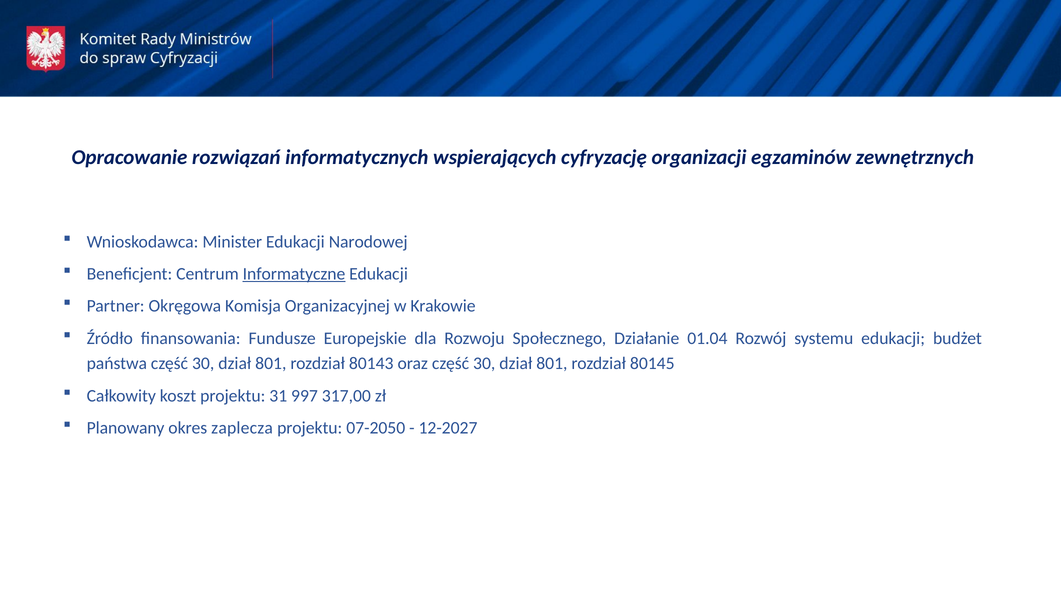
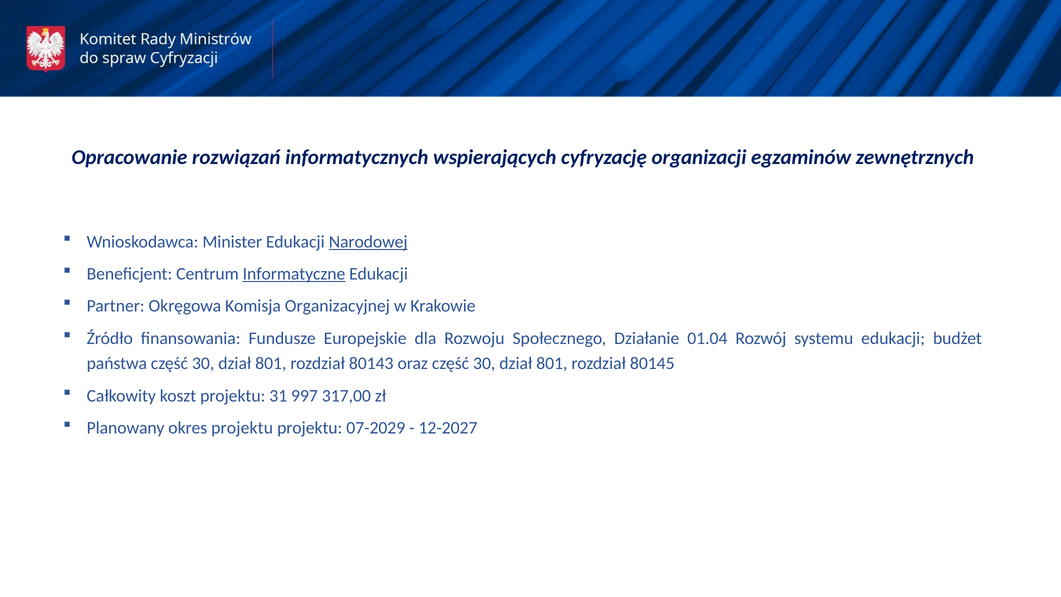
Narodowej underline: none -> present
okres zaplecza: zaplecza -> projektu
07-2050: 07-2050 -> 07-2029
